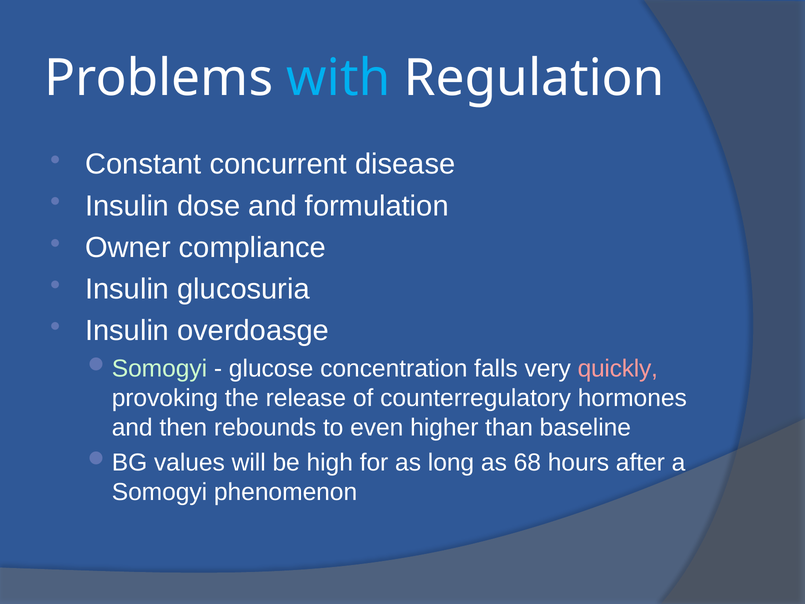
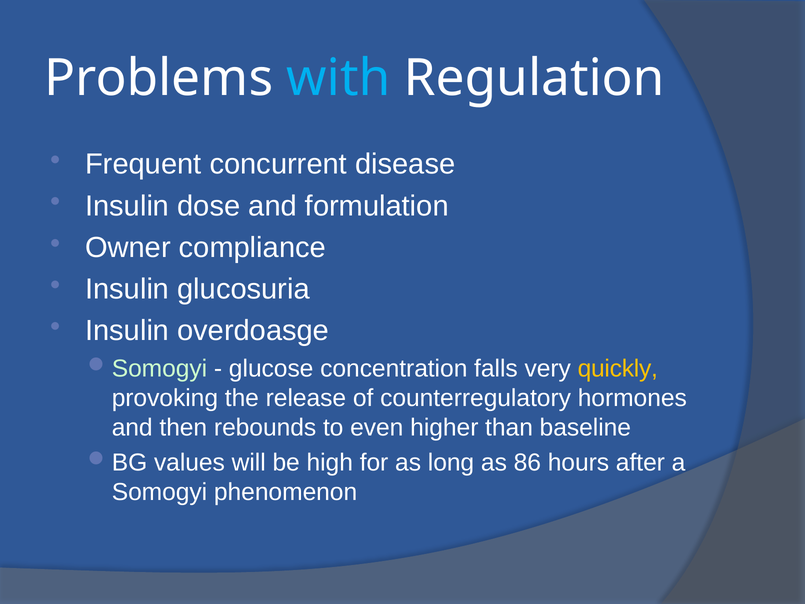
Constant: Constant -> Frequent
quickly colour: pink -> yellow
68: 68 -> 86
